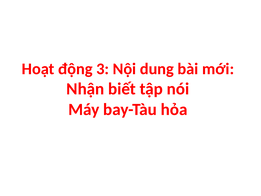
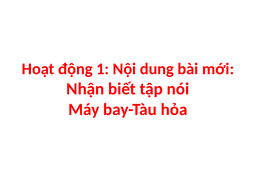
3: 3 -> 1
